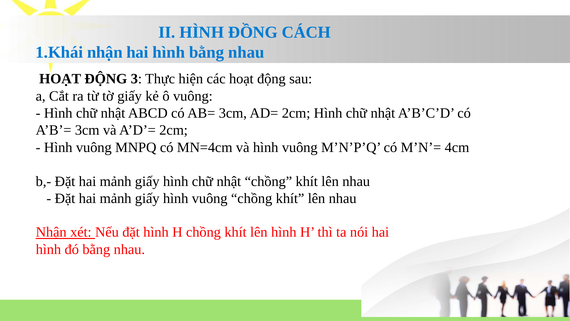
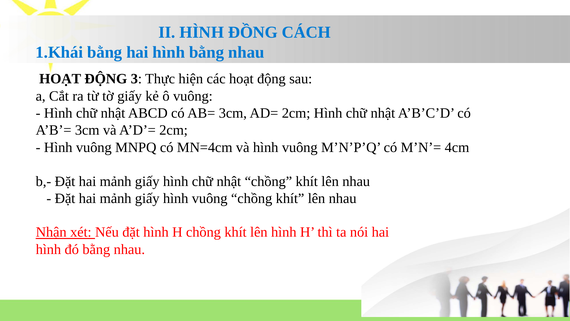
1.Khái nhận: nhận -> bằng
